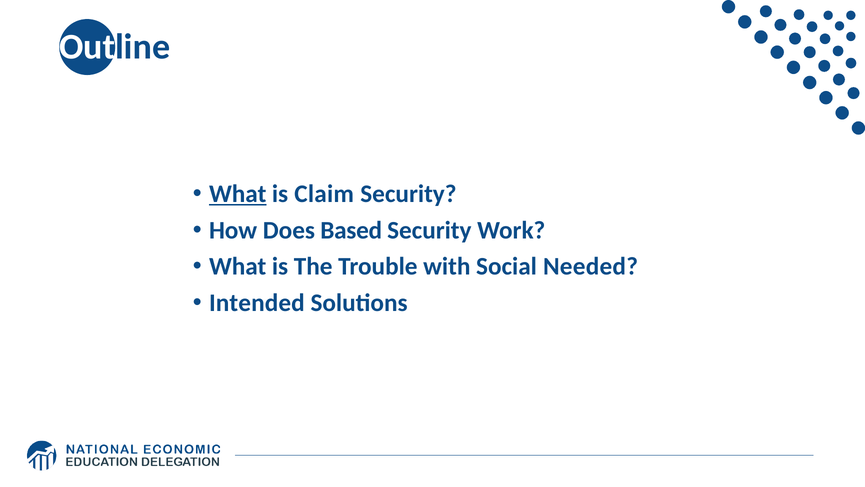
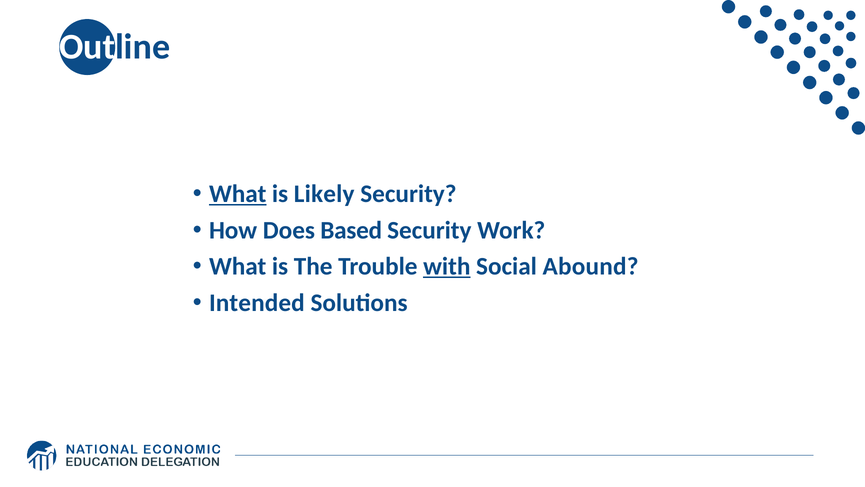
Claim: Claim -> Likely
with underline: none -> present
Needed: Needed -> Abound
